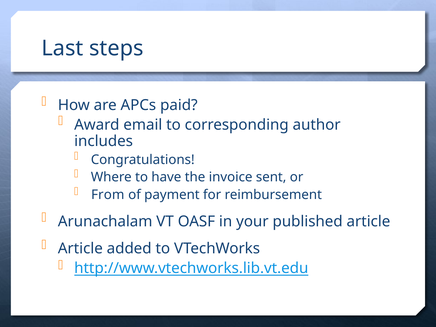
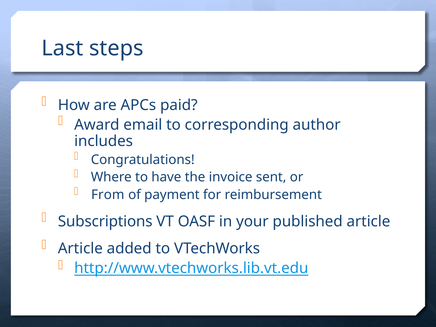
Arunachalam: Arunachalam -> Subscriptions
